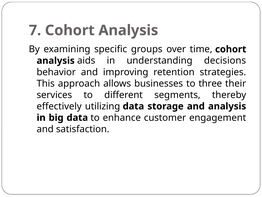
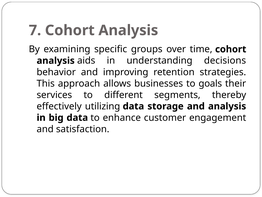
three: three -> goals
